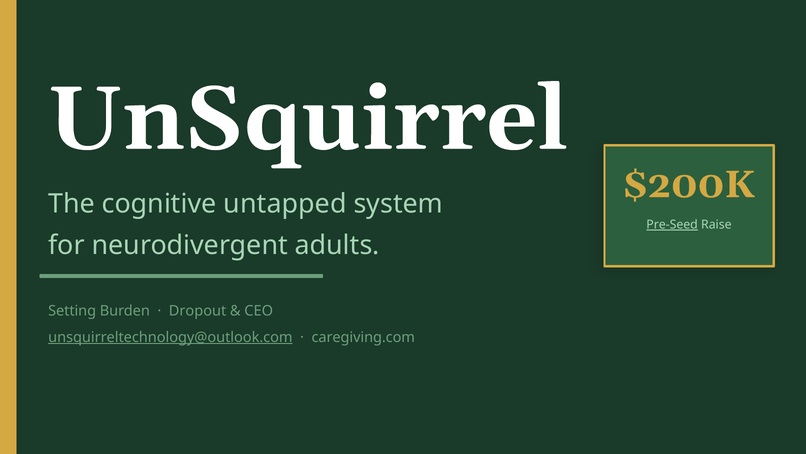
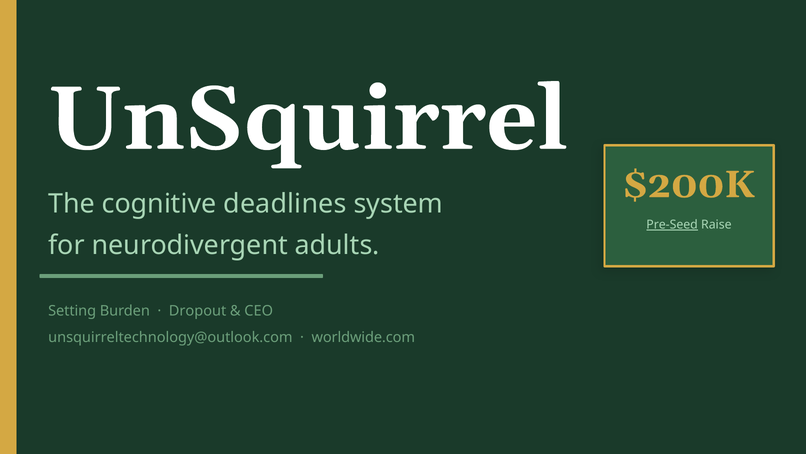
untapped: untapped -> deadlines
unsquirreltechnology@outlook.com underline: present -> none
caregiving.com: caregiving.com -> worldwide.com
